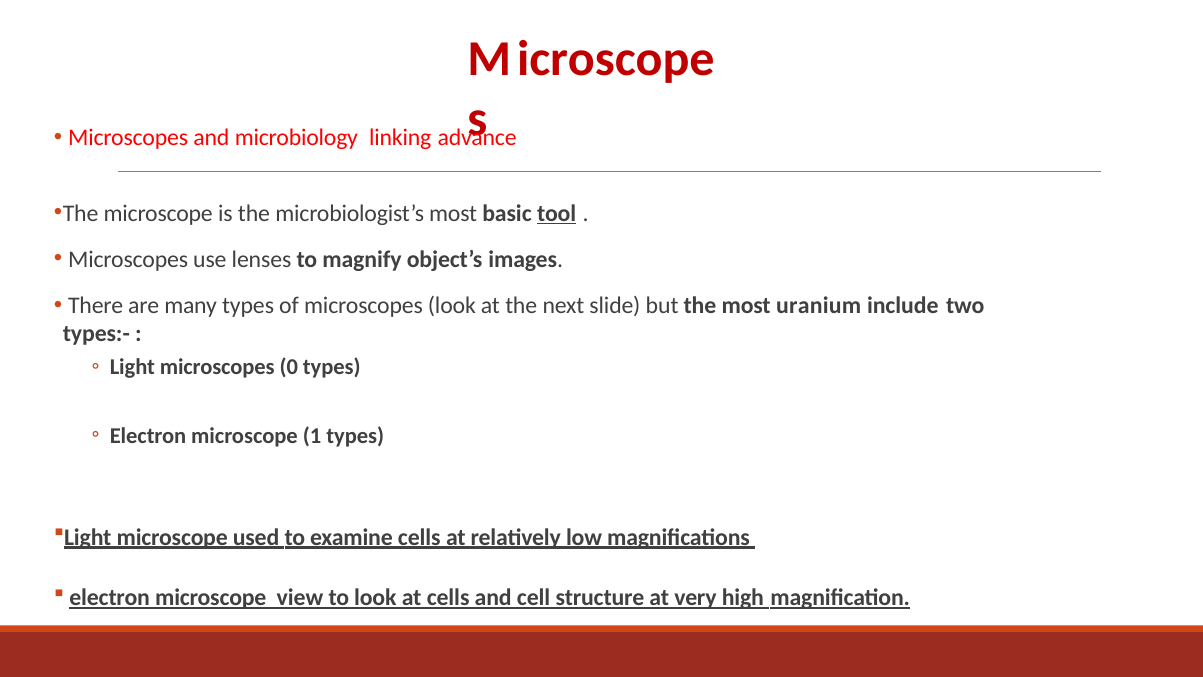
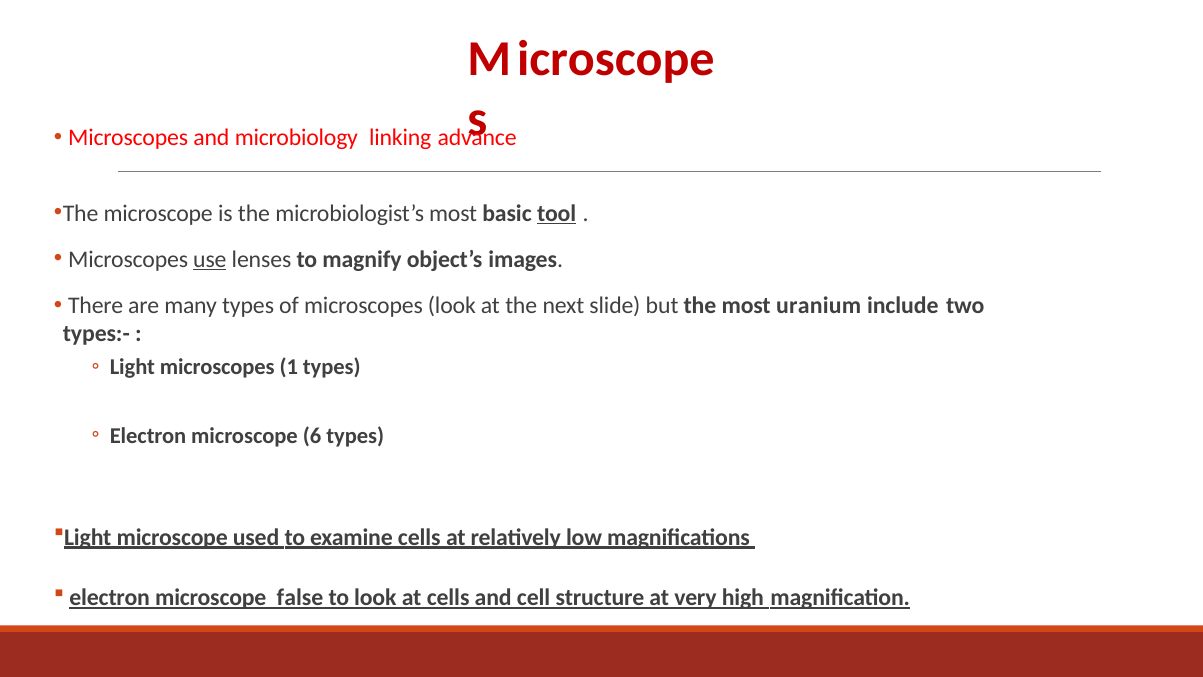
use underline: none -> present
0: 0 -> 1
1: 1 -> 6
view: view -> false
